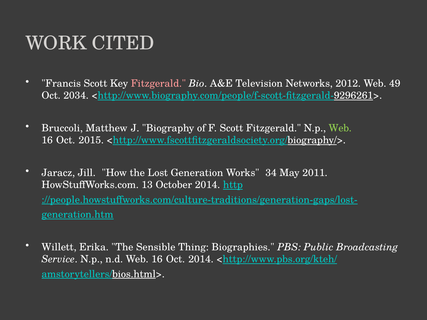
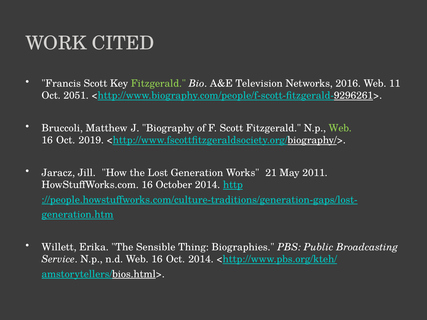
Fitzgerald at (158, 84) colour: pink -> light green
2012: 2012 -> 2016
49: 49 -> 11
2034: 2034 -> 2051
2015: 2015 -> 2019
34: 34 -> 21
HowStuffWorks.com 13: 13 -> 16
